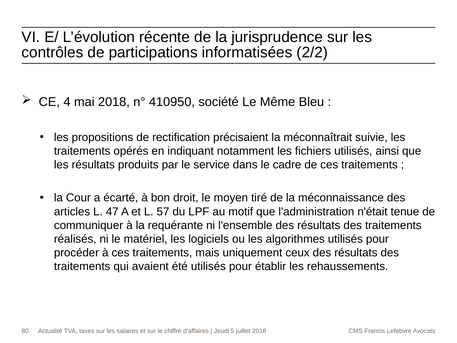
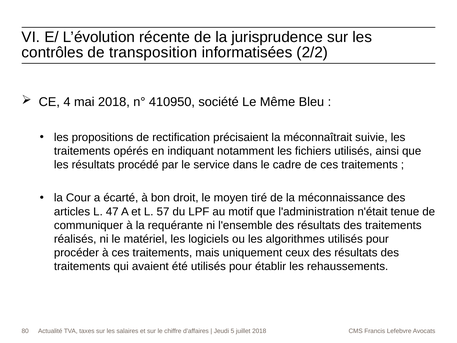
participations: participations -> transposition
produits: produits -> procédé
